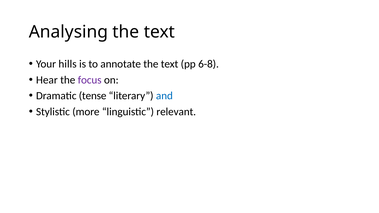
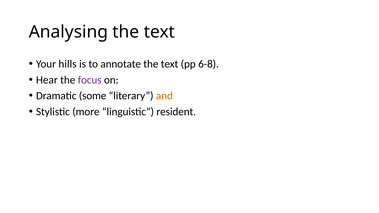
tense: tense -> some
and colour: blue -> orange
relevant: relevant -> resident
